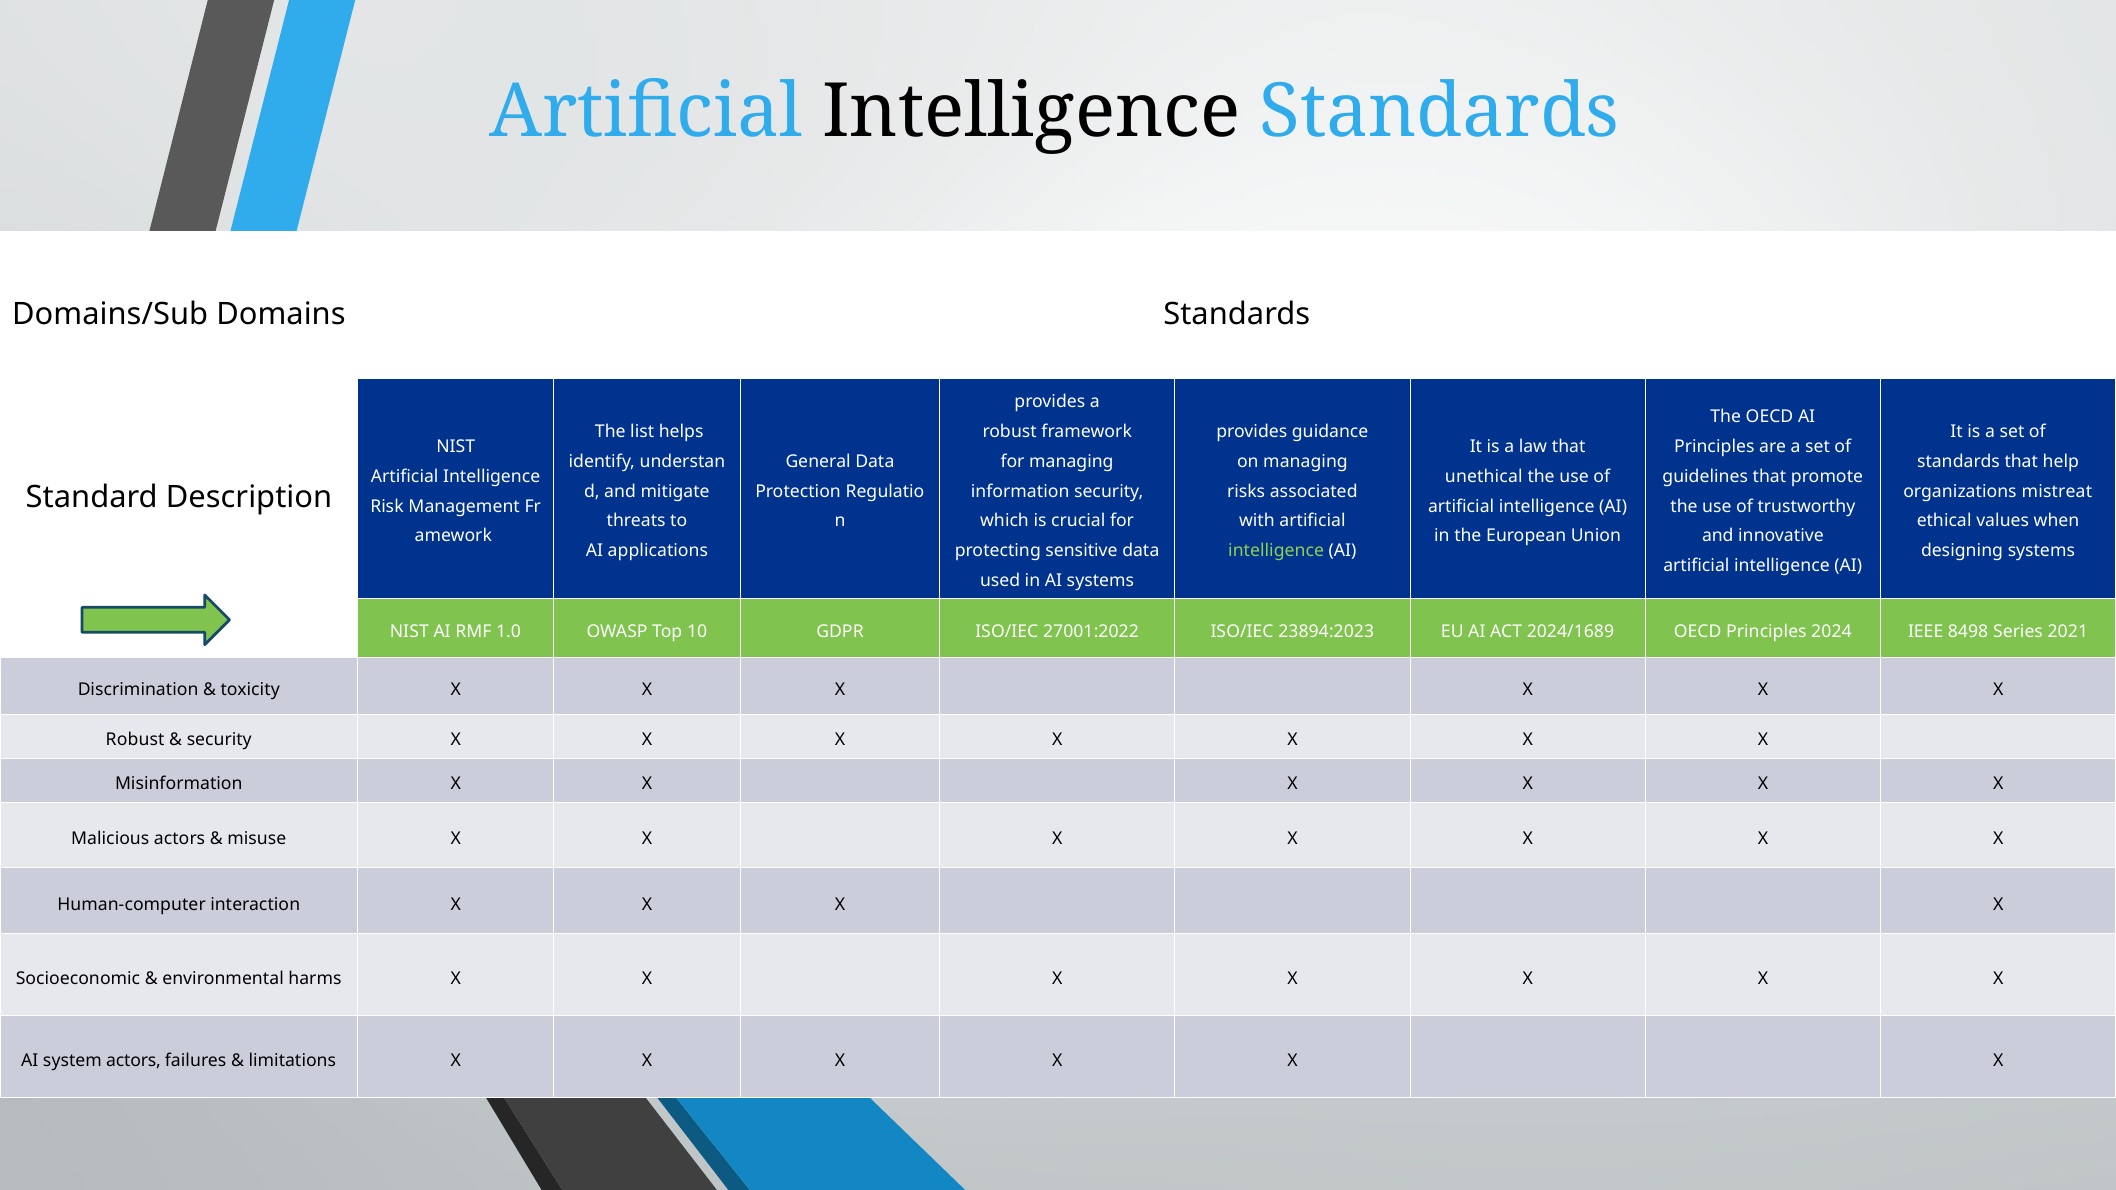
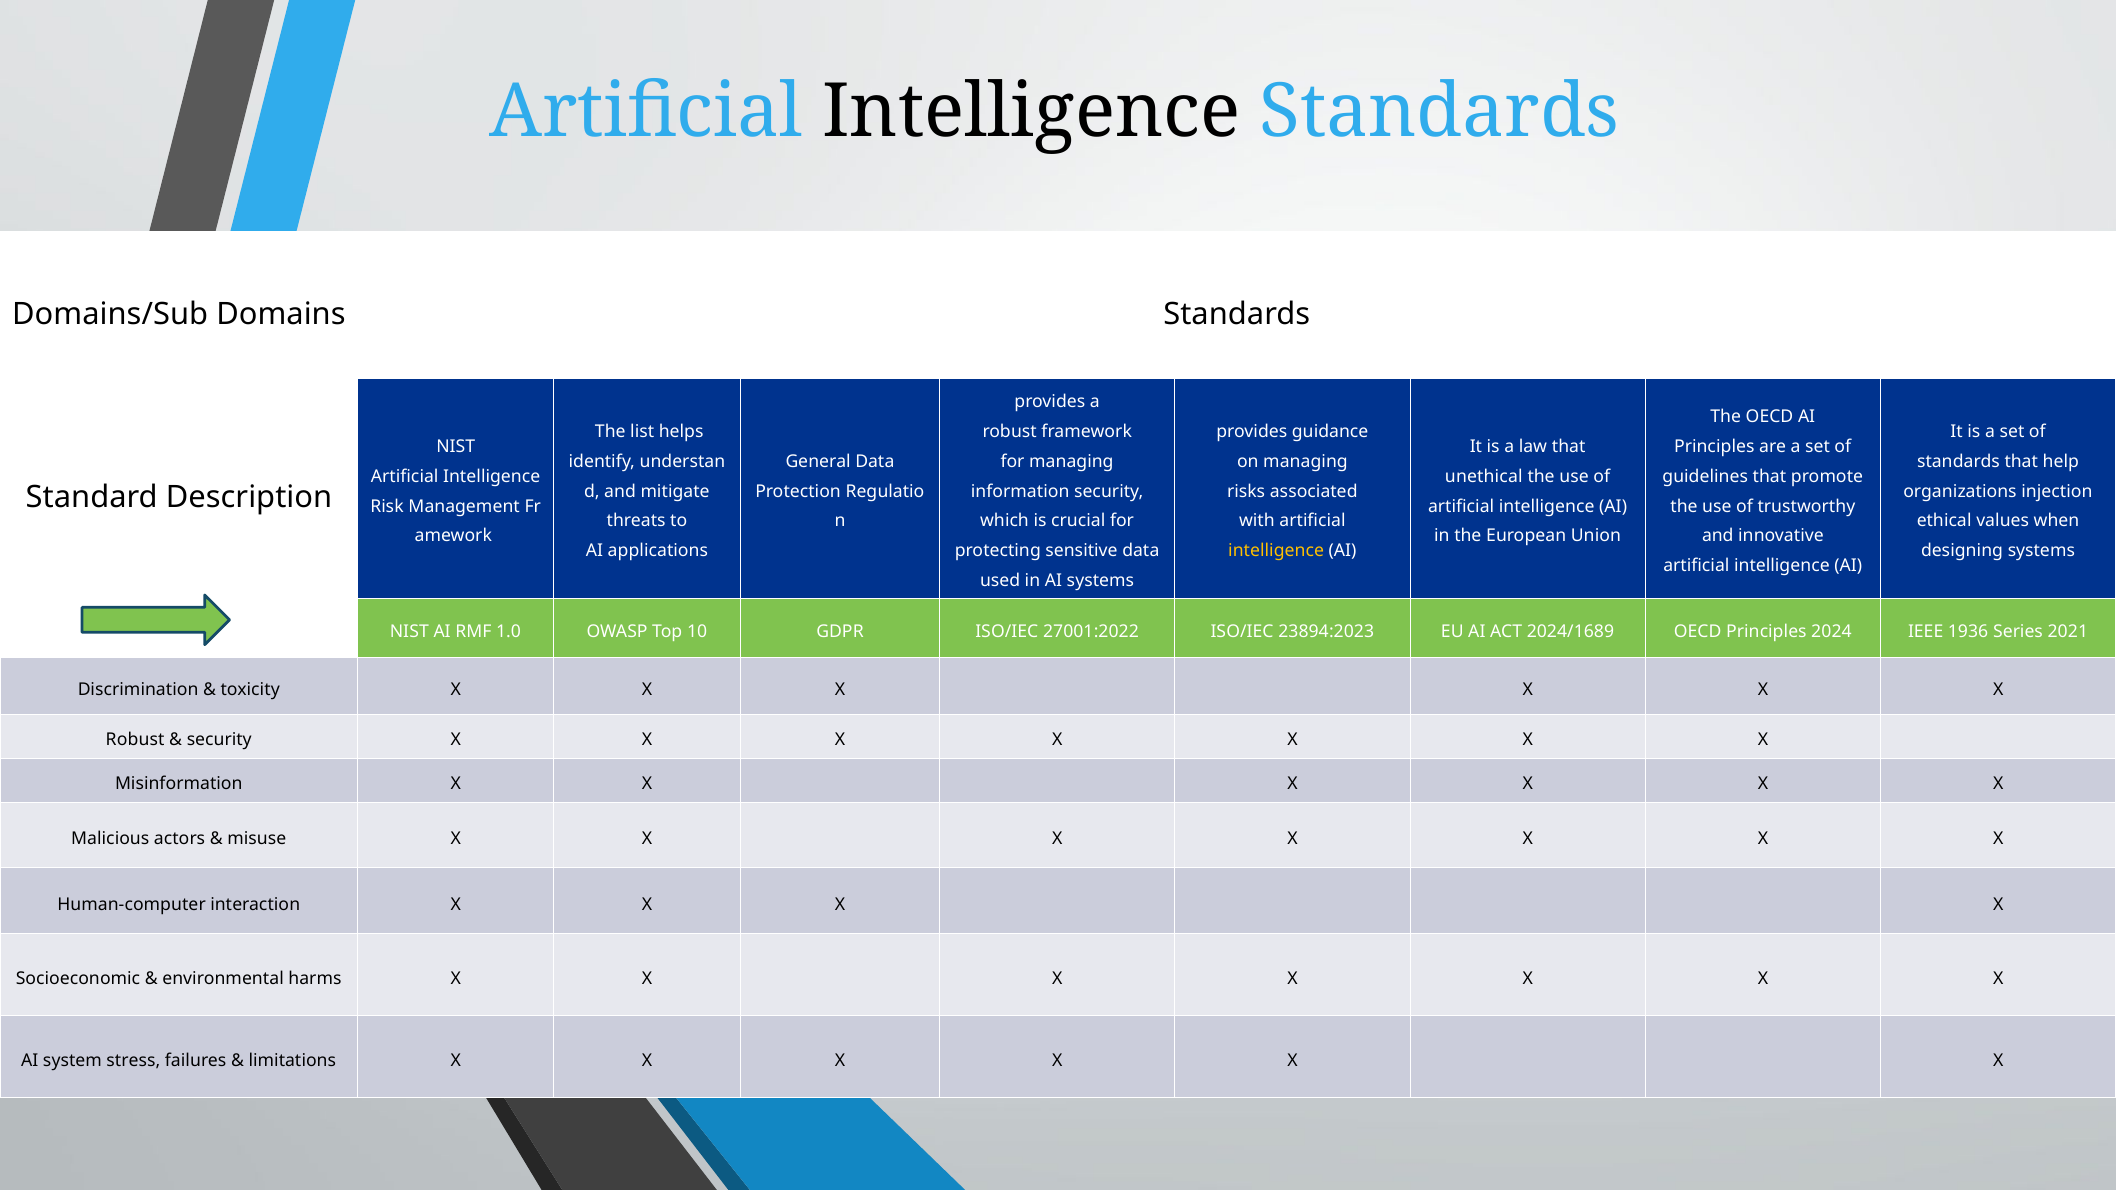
mistreat: mistreat -> injection
intelligence at (1276, 551) colour: light green -> yellow
8498: 8498 -> 1936
system actors: actors -> stress
